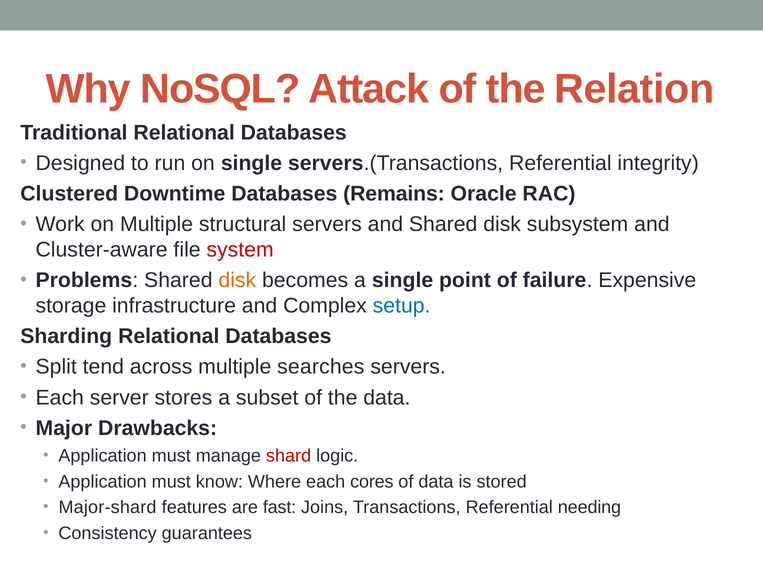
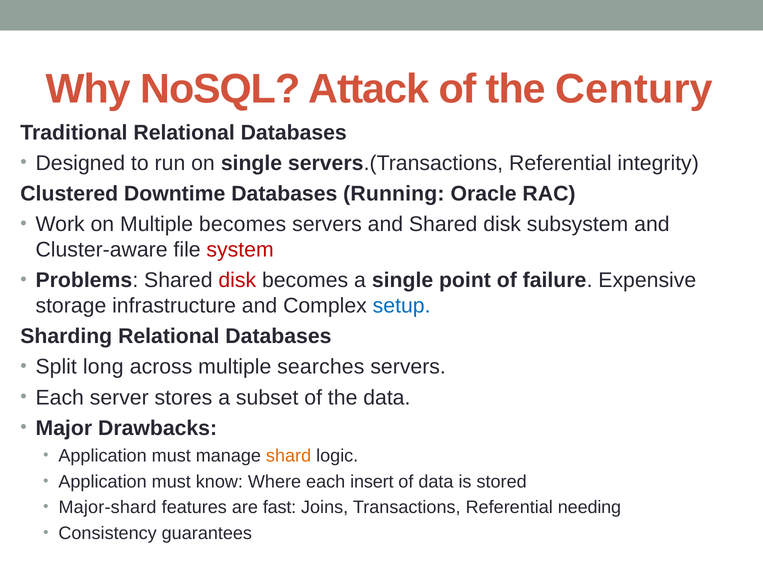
Relation: Relation -> Century
Remains: Remains -> Running
Multiple structural: structural -> becomes
disk at (237, 280) colour: orange -> red
tend: tend -> long
shard colour: red -> orange
cores: cores -> insert
